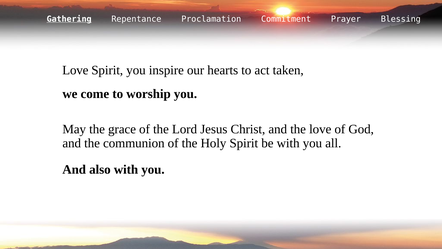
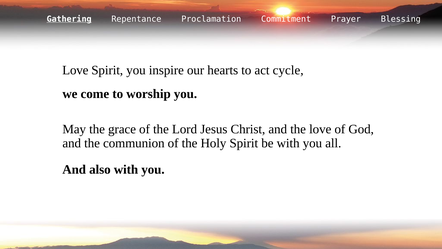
taken: taken -> cycle
